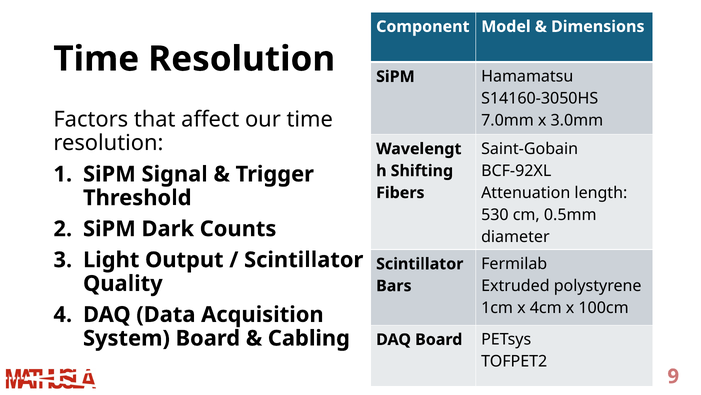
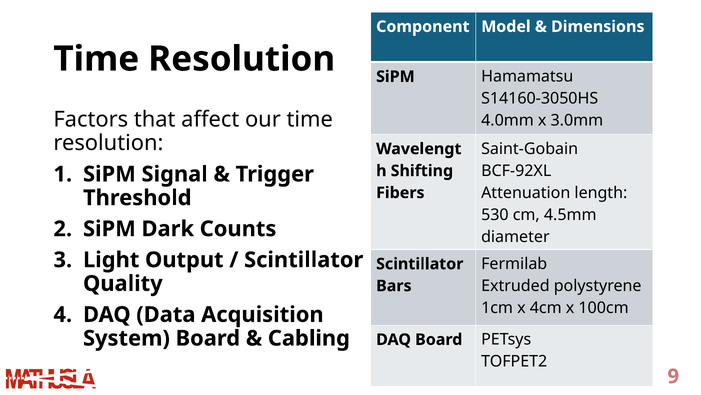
7.0mm: 7.0mm -> 4.0mm
0.5mm: 0.5mm -> 4.5mm
